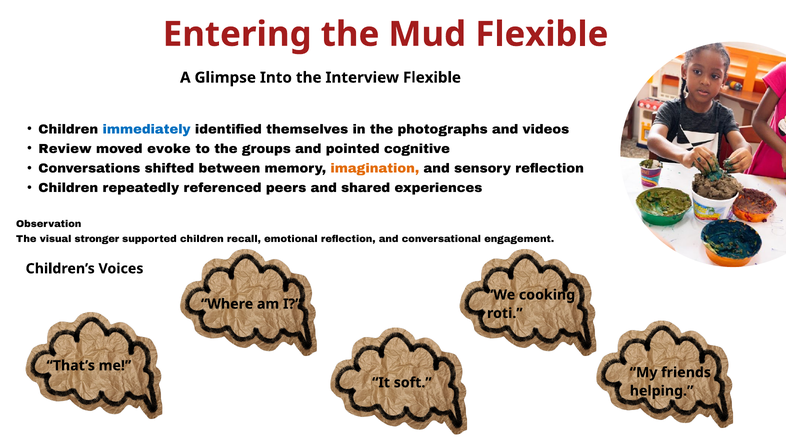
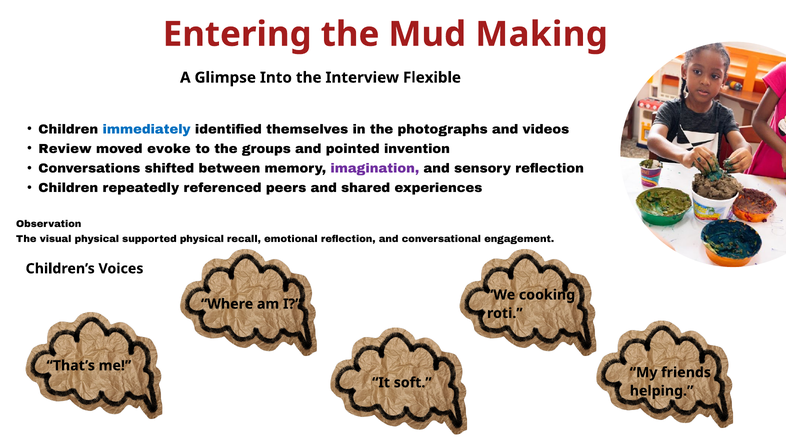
Mud Flexible: Flexible -> Making
cognitive: cognitive -> invention
imagination colour: orange -> purple
visual stronger: stronger -> physical
supported children: children -> physical
